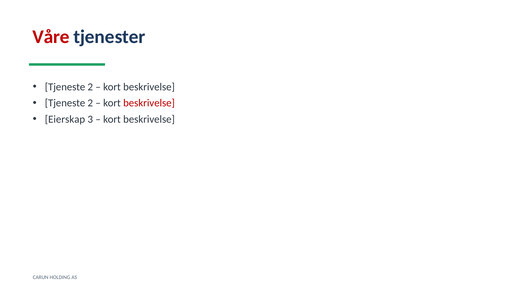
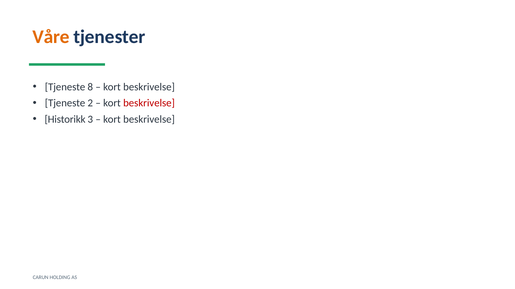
Våre colour: red -> orange
2 at (90, 87): 2 -> 8
Eierskap: Eierskap -> Historikk
